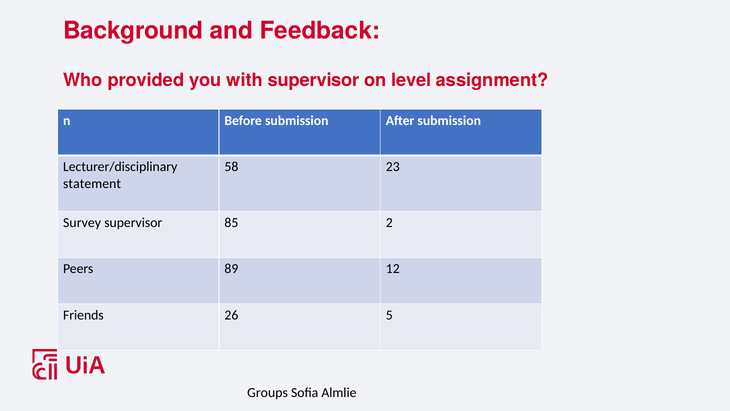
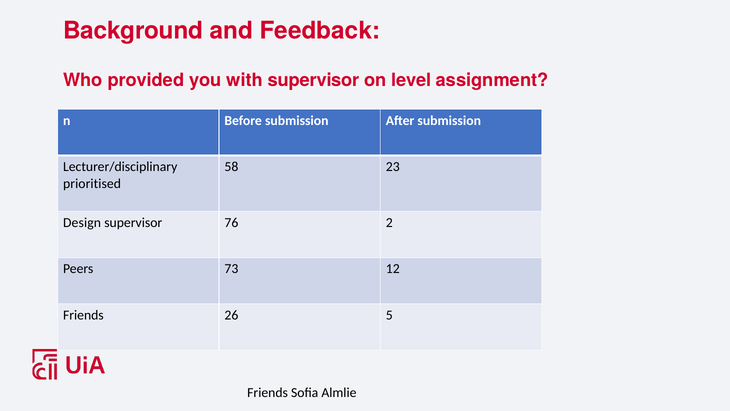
statement: statement -> prioritised
Survey: Survey -> Design
85: 85 -> 76
89: 89 -> 73
Groups at (268, 392): Groups -> Friends
